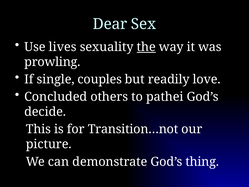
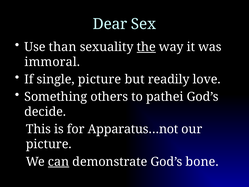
lives: lives -> than
prowling: prowling -> immoral
single couples: couples -> picture
Concluded: Concluded -> Something
Transition…not: Transition…not -> Apparatus…not
can underline: none -> present
thing: thing -> bone
